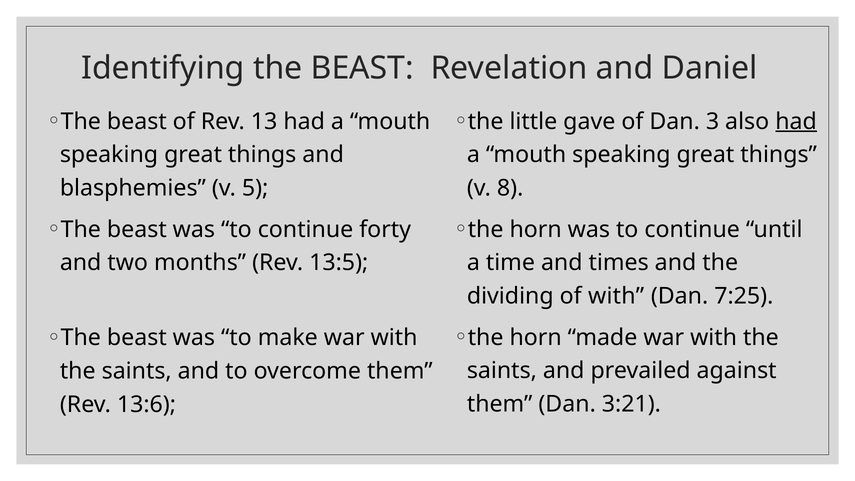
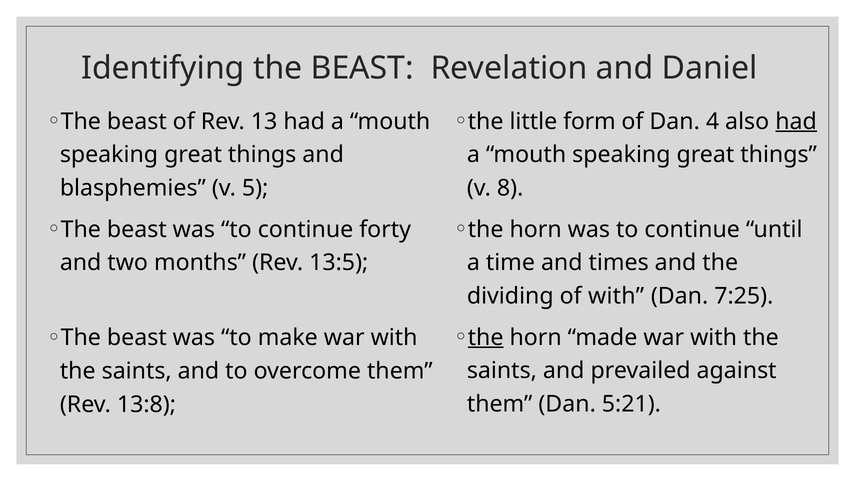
gave: gave -> form
3: 3 -> 4
the at (486, 337) underline: none -> present
3:21: 3:21 -> 5:21
13:6: 13:6 -> 13:8
